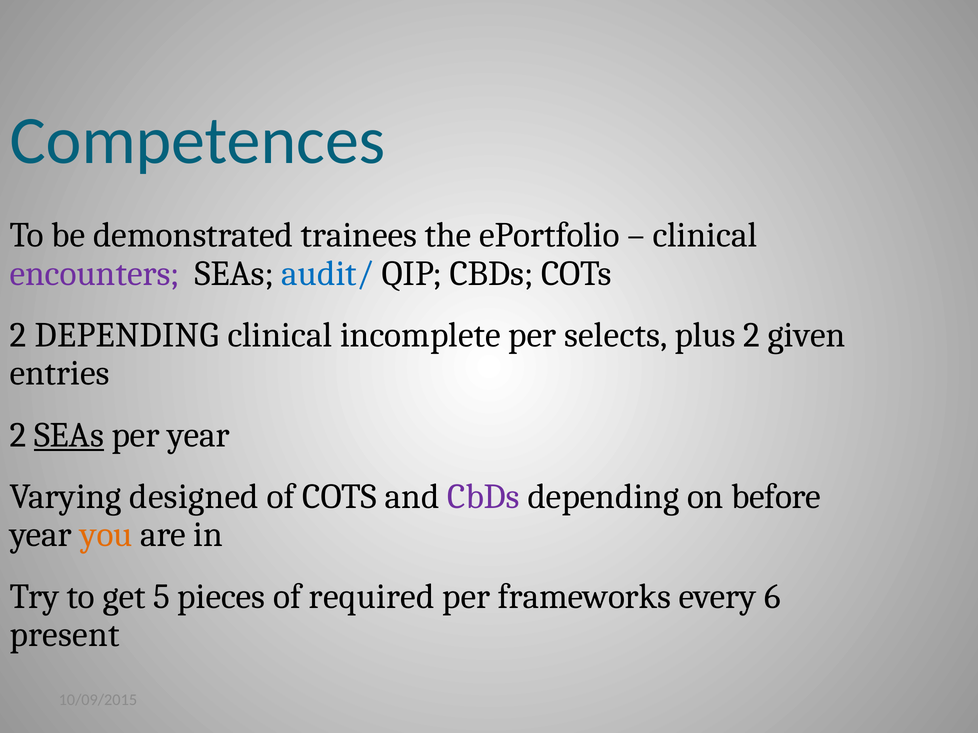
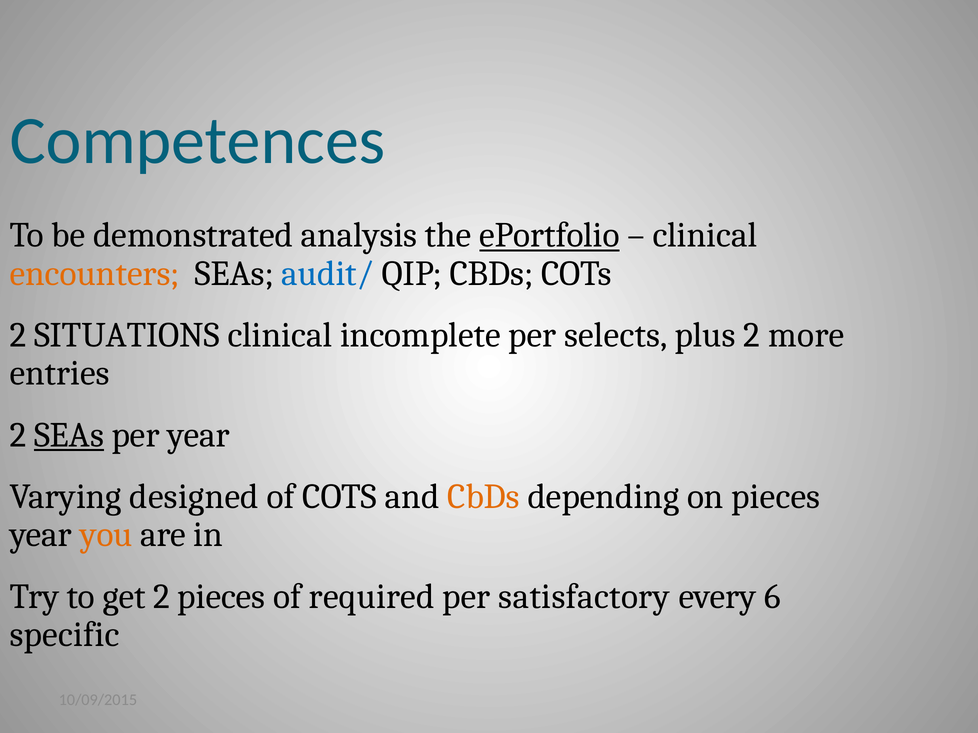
trainees: trainees -> analysis
ePortfolio underline: none -> present
encounters colour: purple -> orange
2 DEPENDING: DEPENDING -> SITUATIONS
given: given -> more
CbDs at (484, 497) colour: purple -> orange
on before: before -> pieces
get 5: 5 -> 2
frameworks: frameworks -> satisfactory
present: present -> specific
